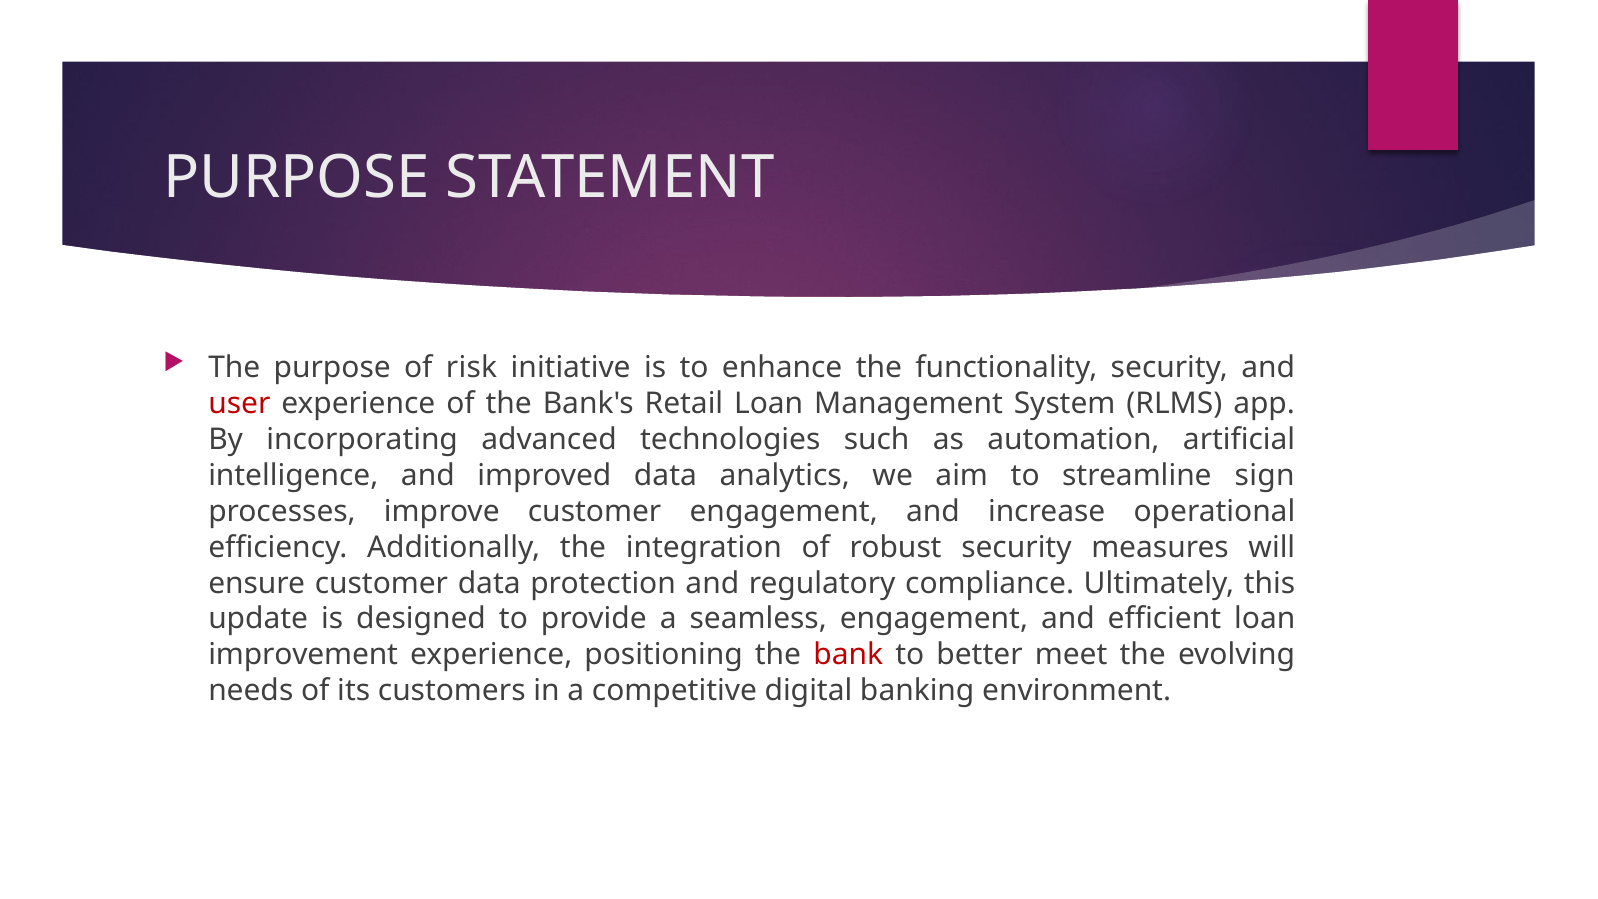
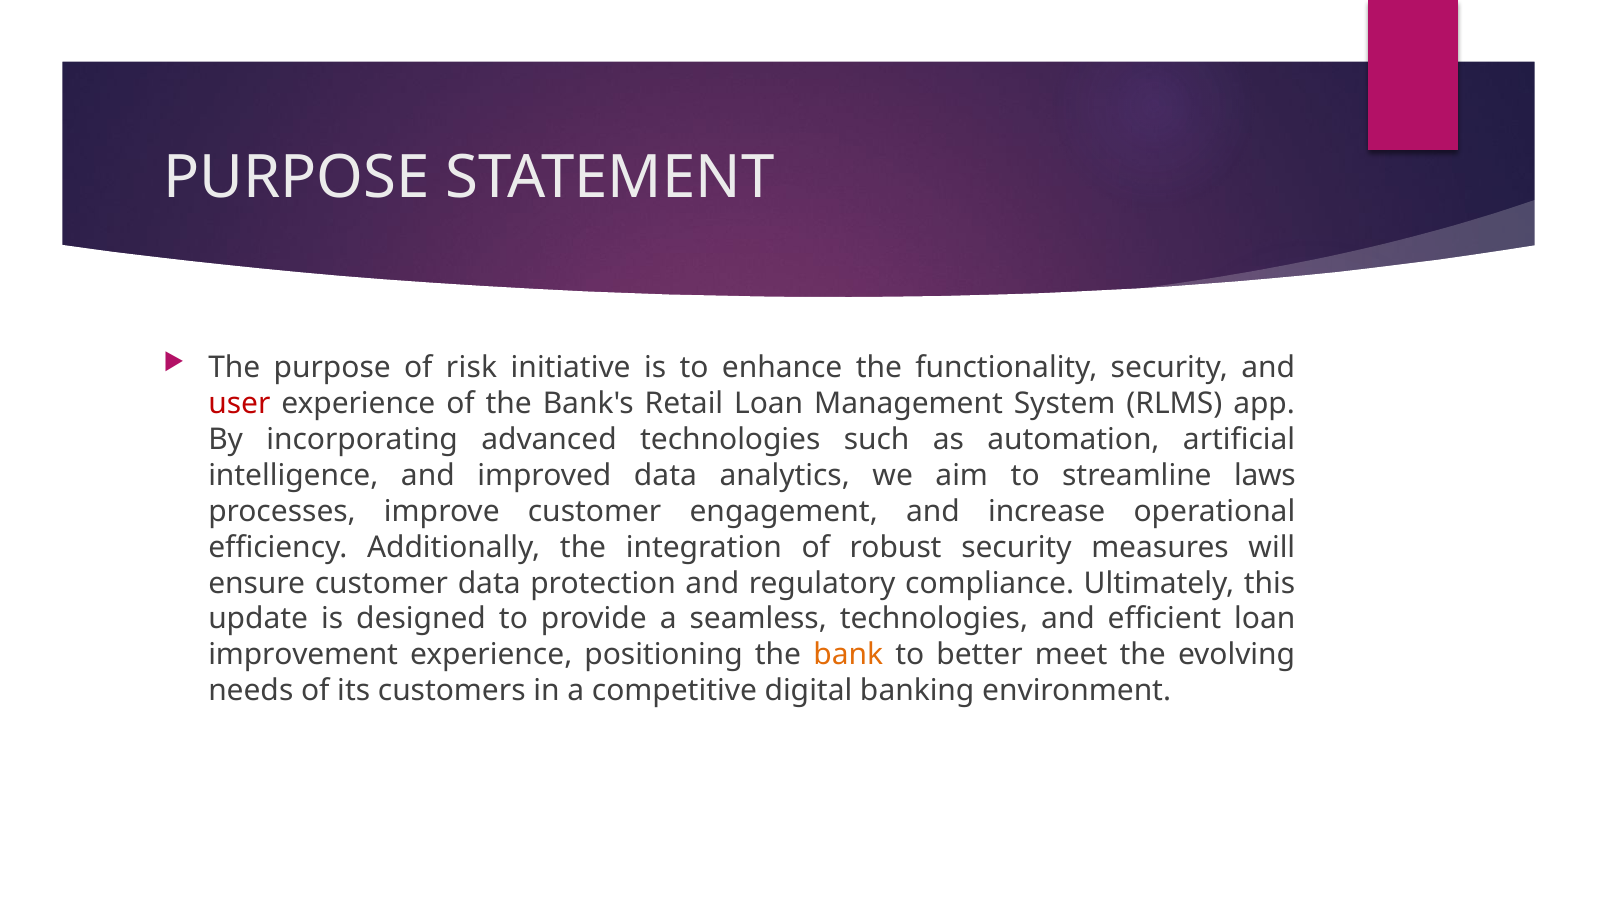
sign: sign -> laws
seamless engagement: engagement -> technologies
bank colour: red -> orange
